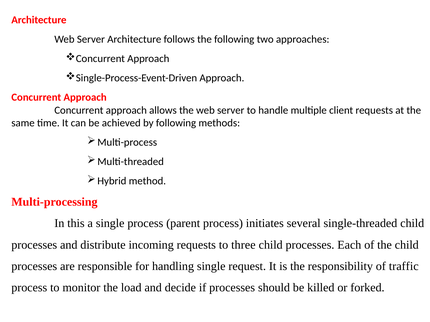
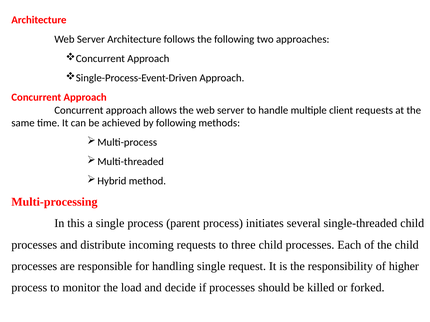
traffic: traffic -> higher
